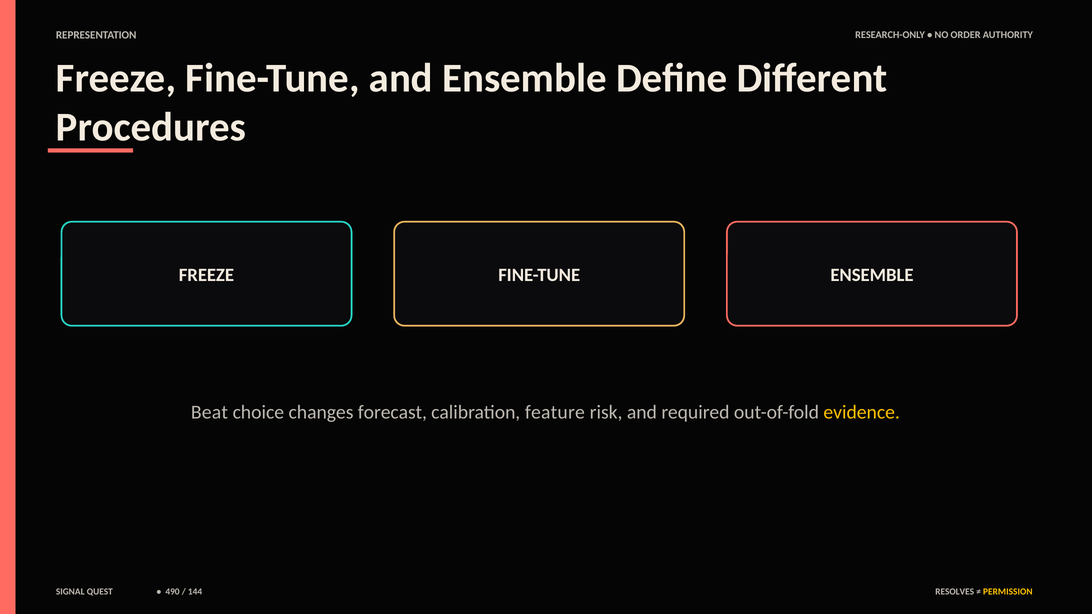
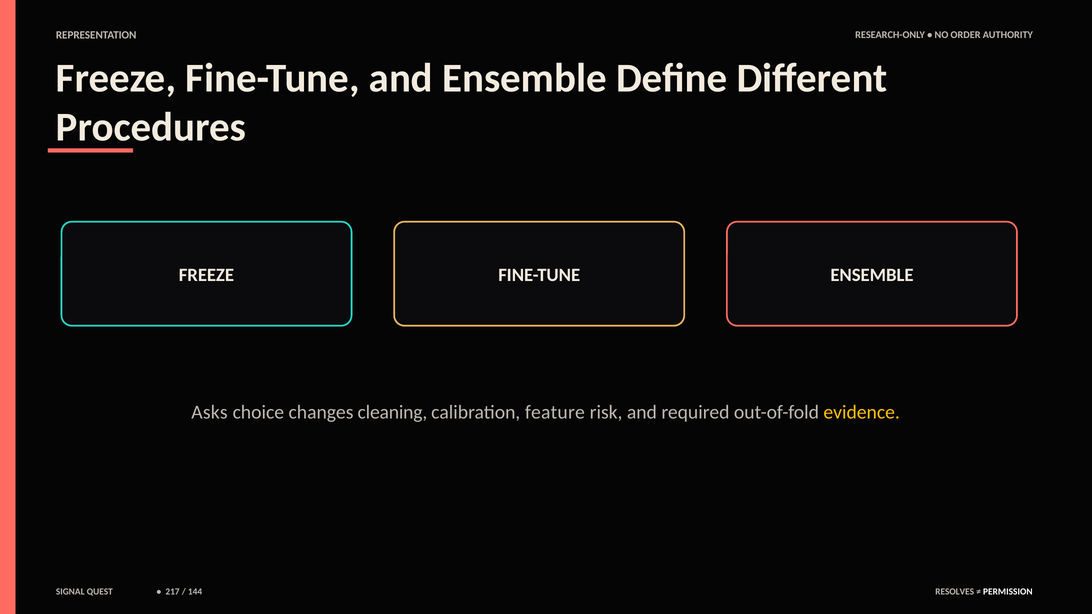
Beat: Beat -> Asks
forecast: forecast -> cleaning
490: 490 -> 217
PERMISSION colour: yellow -> white
